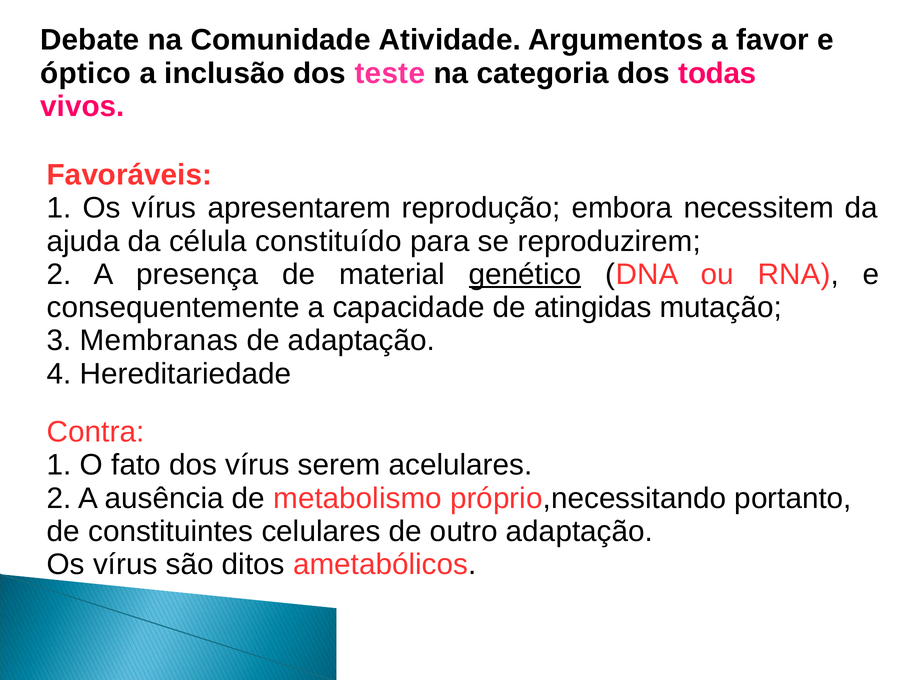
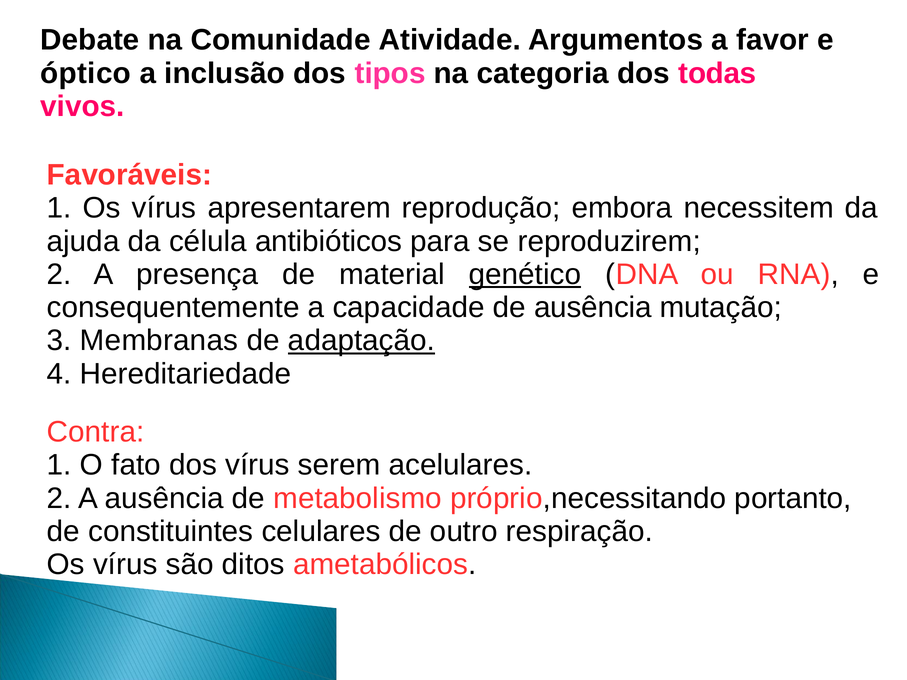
teste: teste -> tipos
constituído: constituído -> antibióticos
de atingidas: atingidas -> ausência
adaptação at (362, 341) underline: none -> present
outro adaptação: adaptação -> respiração
